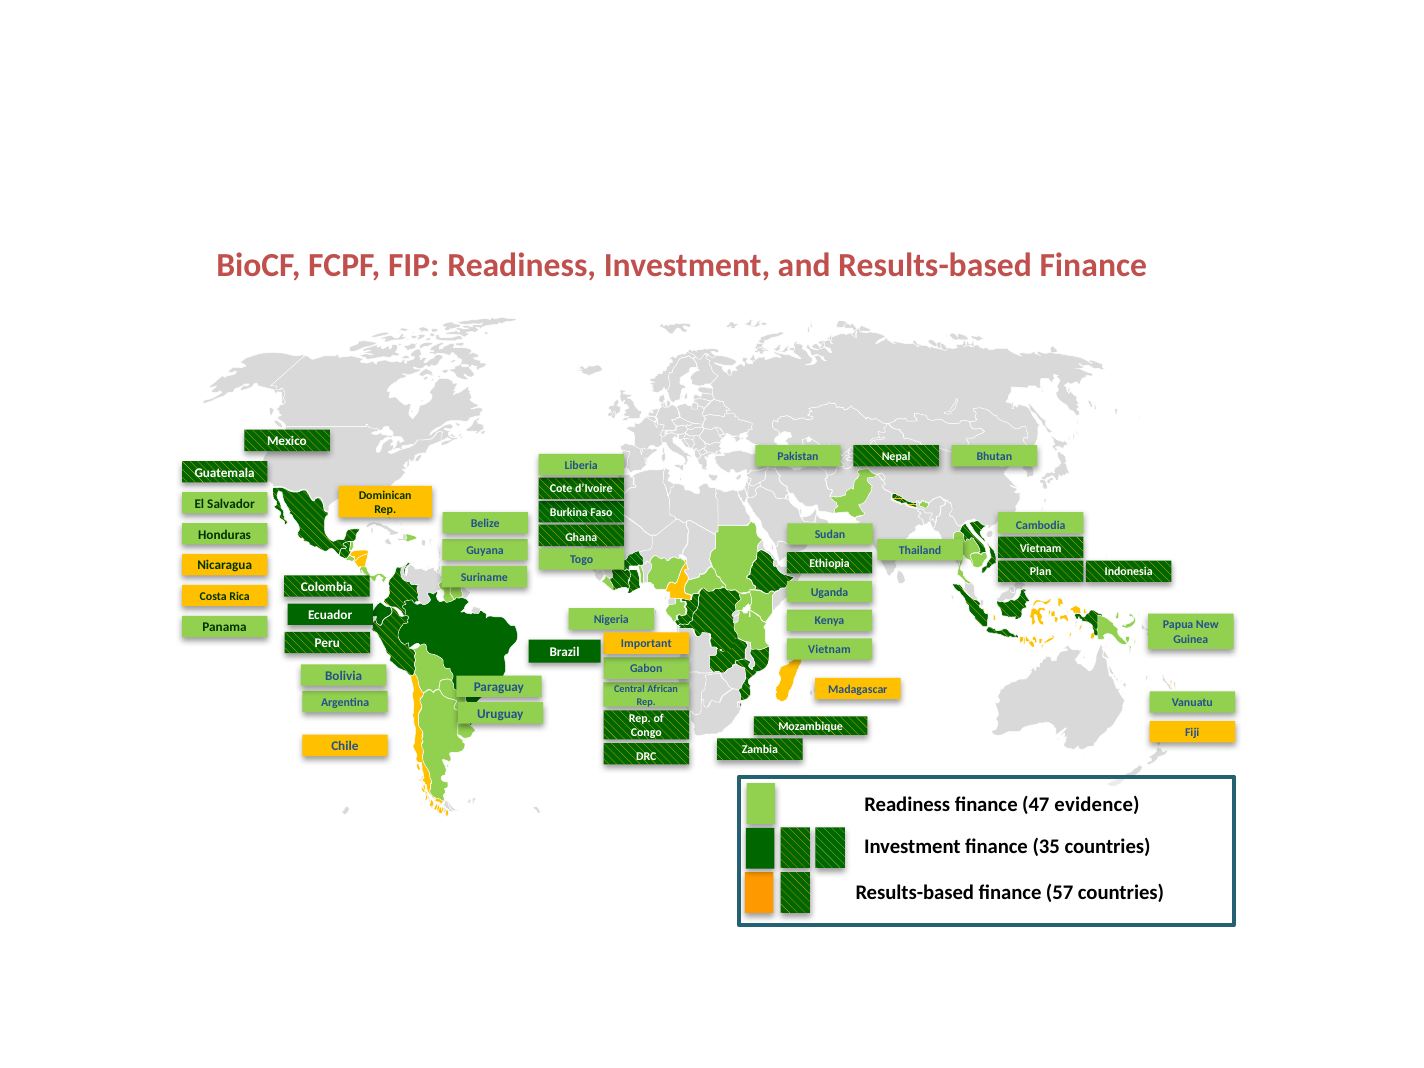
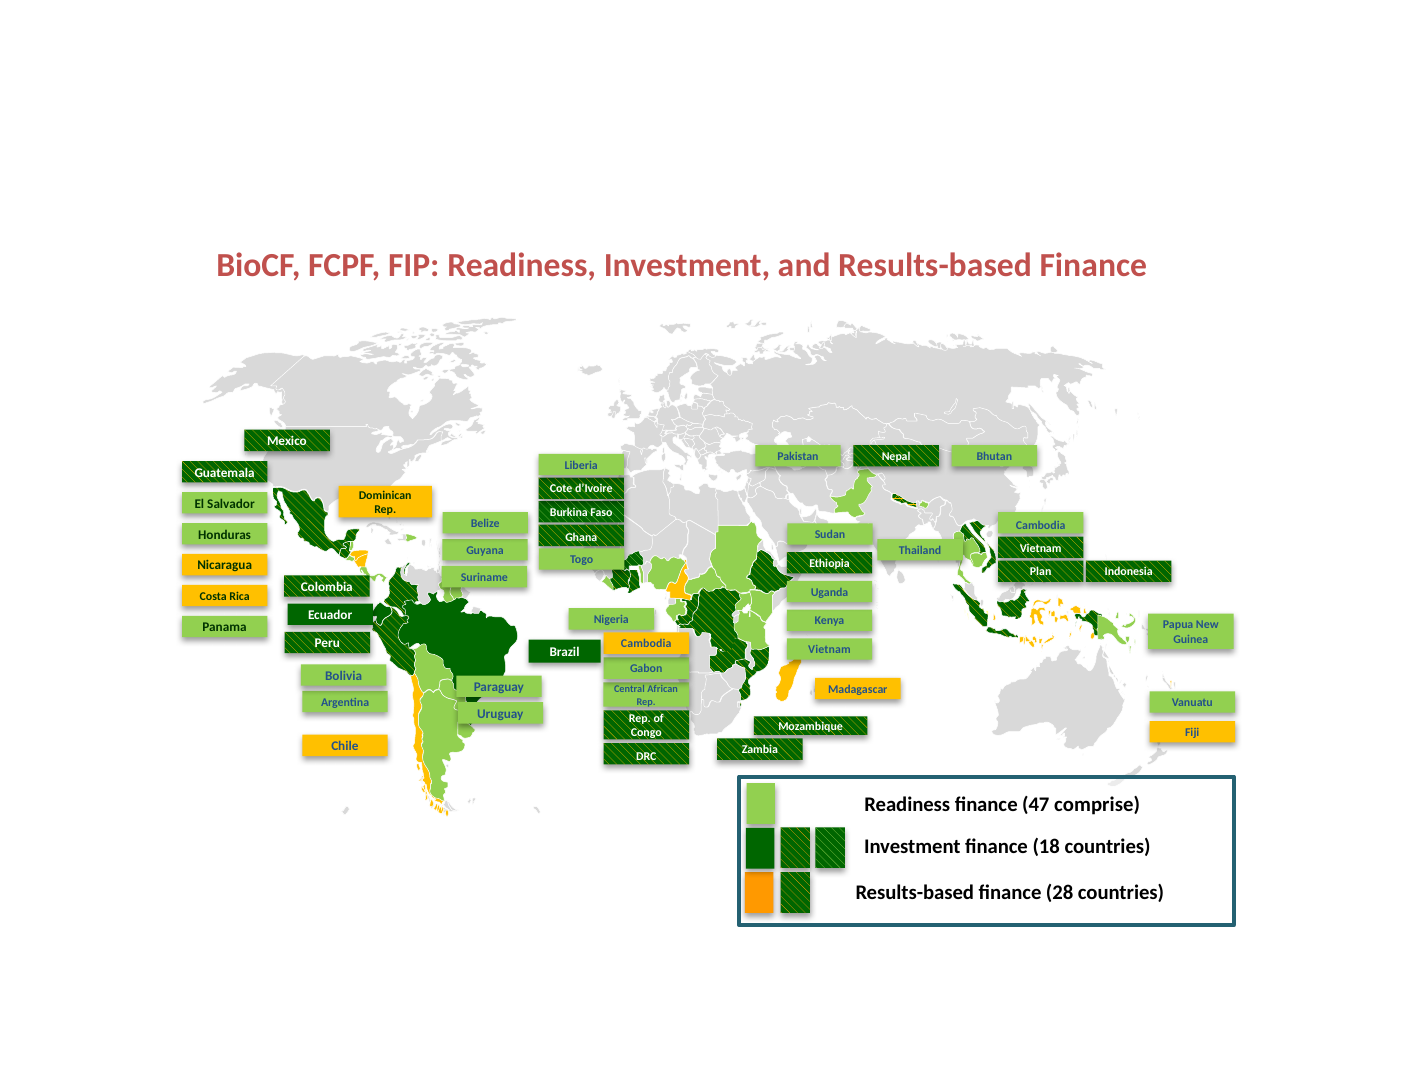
Important at (646, 644): Important -> Cambodia
evidence: evidence -> comprise
35: 35 -> 18
57: 57 -> 28
